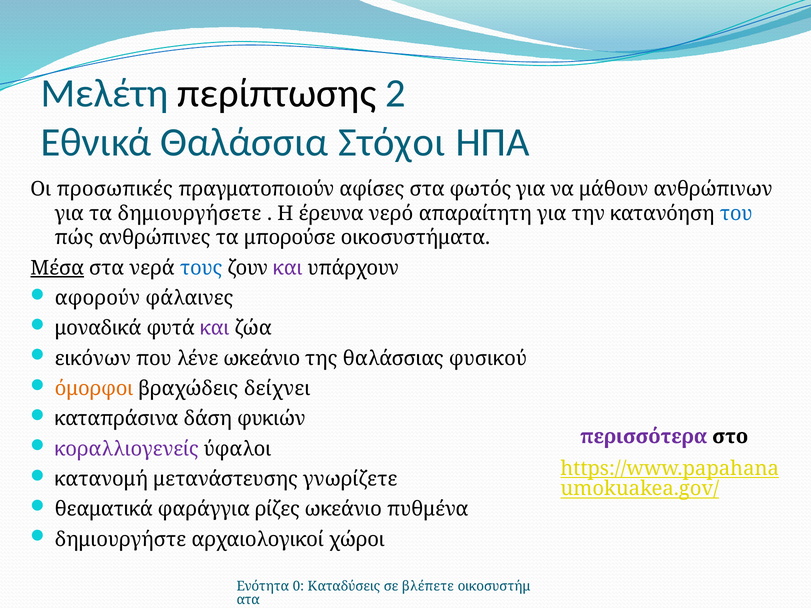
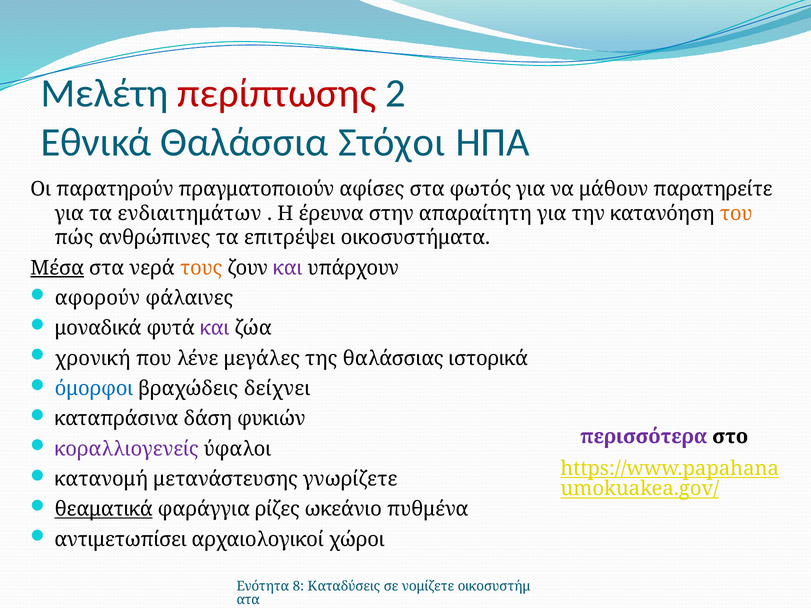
περίπτωσης colour: black -> red
προσωπικές: προσωπικές -> παρατηρούν
ανθρώπινων: ανθρώπινων -> παρατηρείτε
δημιουργήσετε: δημιουργήσετε -> ενδιαιτημάτων
νερό: νερό -> στην
του colour: blue -> orange
μπορούσε: μπορούσε -> επιτρέψει
τους colour: blue -> orange
εικόνων: εικόνων -> χρονική
λένε ωκεάνιο: ωκεάνιο -> μεγάλες
φυσικού: φυσικού -> ιστορικά
όμορφοι colour: orange -> blue
θεαματικά underline: none -> present
δημιουργήστε: δημιουργήστε -> αντιμετωπίσει
0: 0 -> 8
βλέπετε: βλέπετε -> νομίζετε
